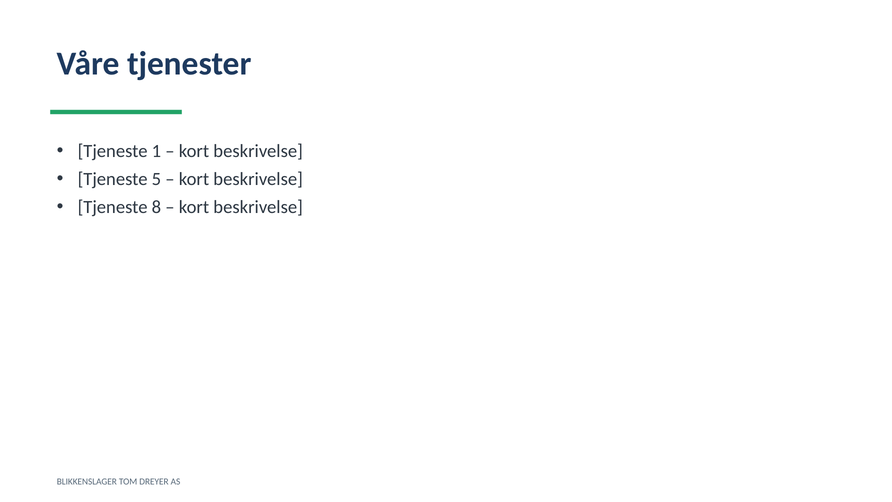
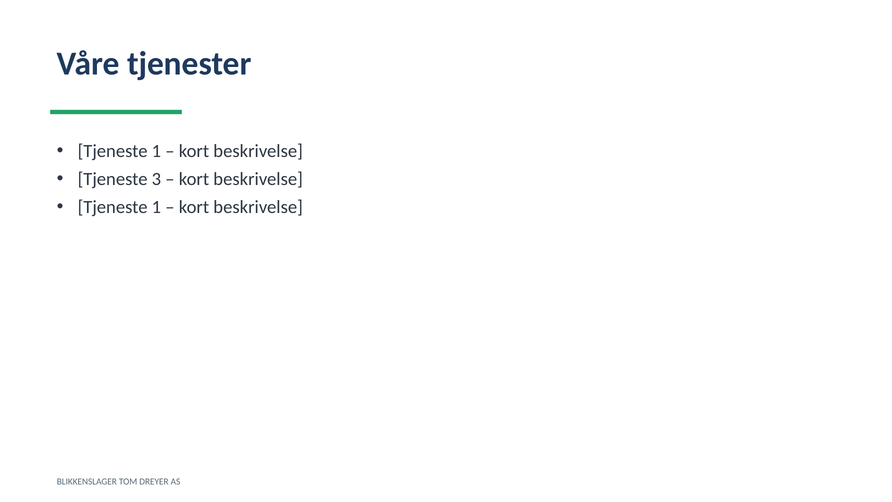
5: 5 -> 3
8 at (156, 207): 8 -> 1
